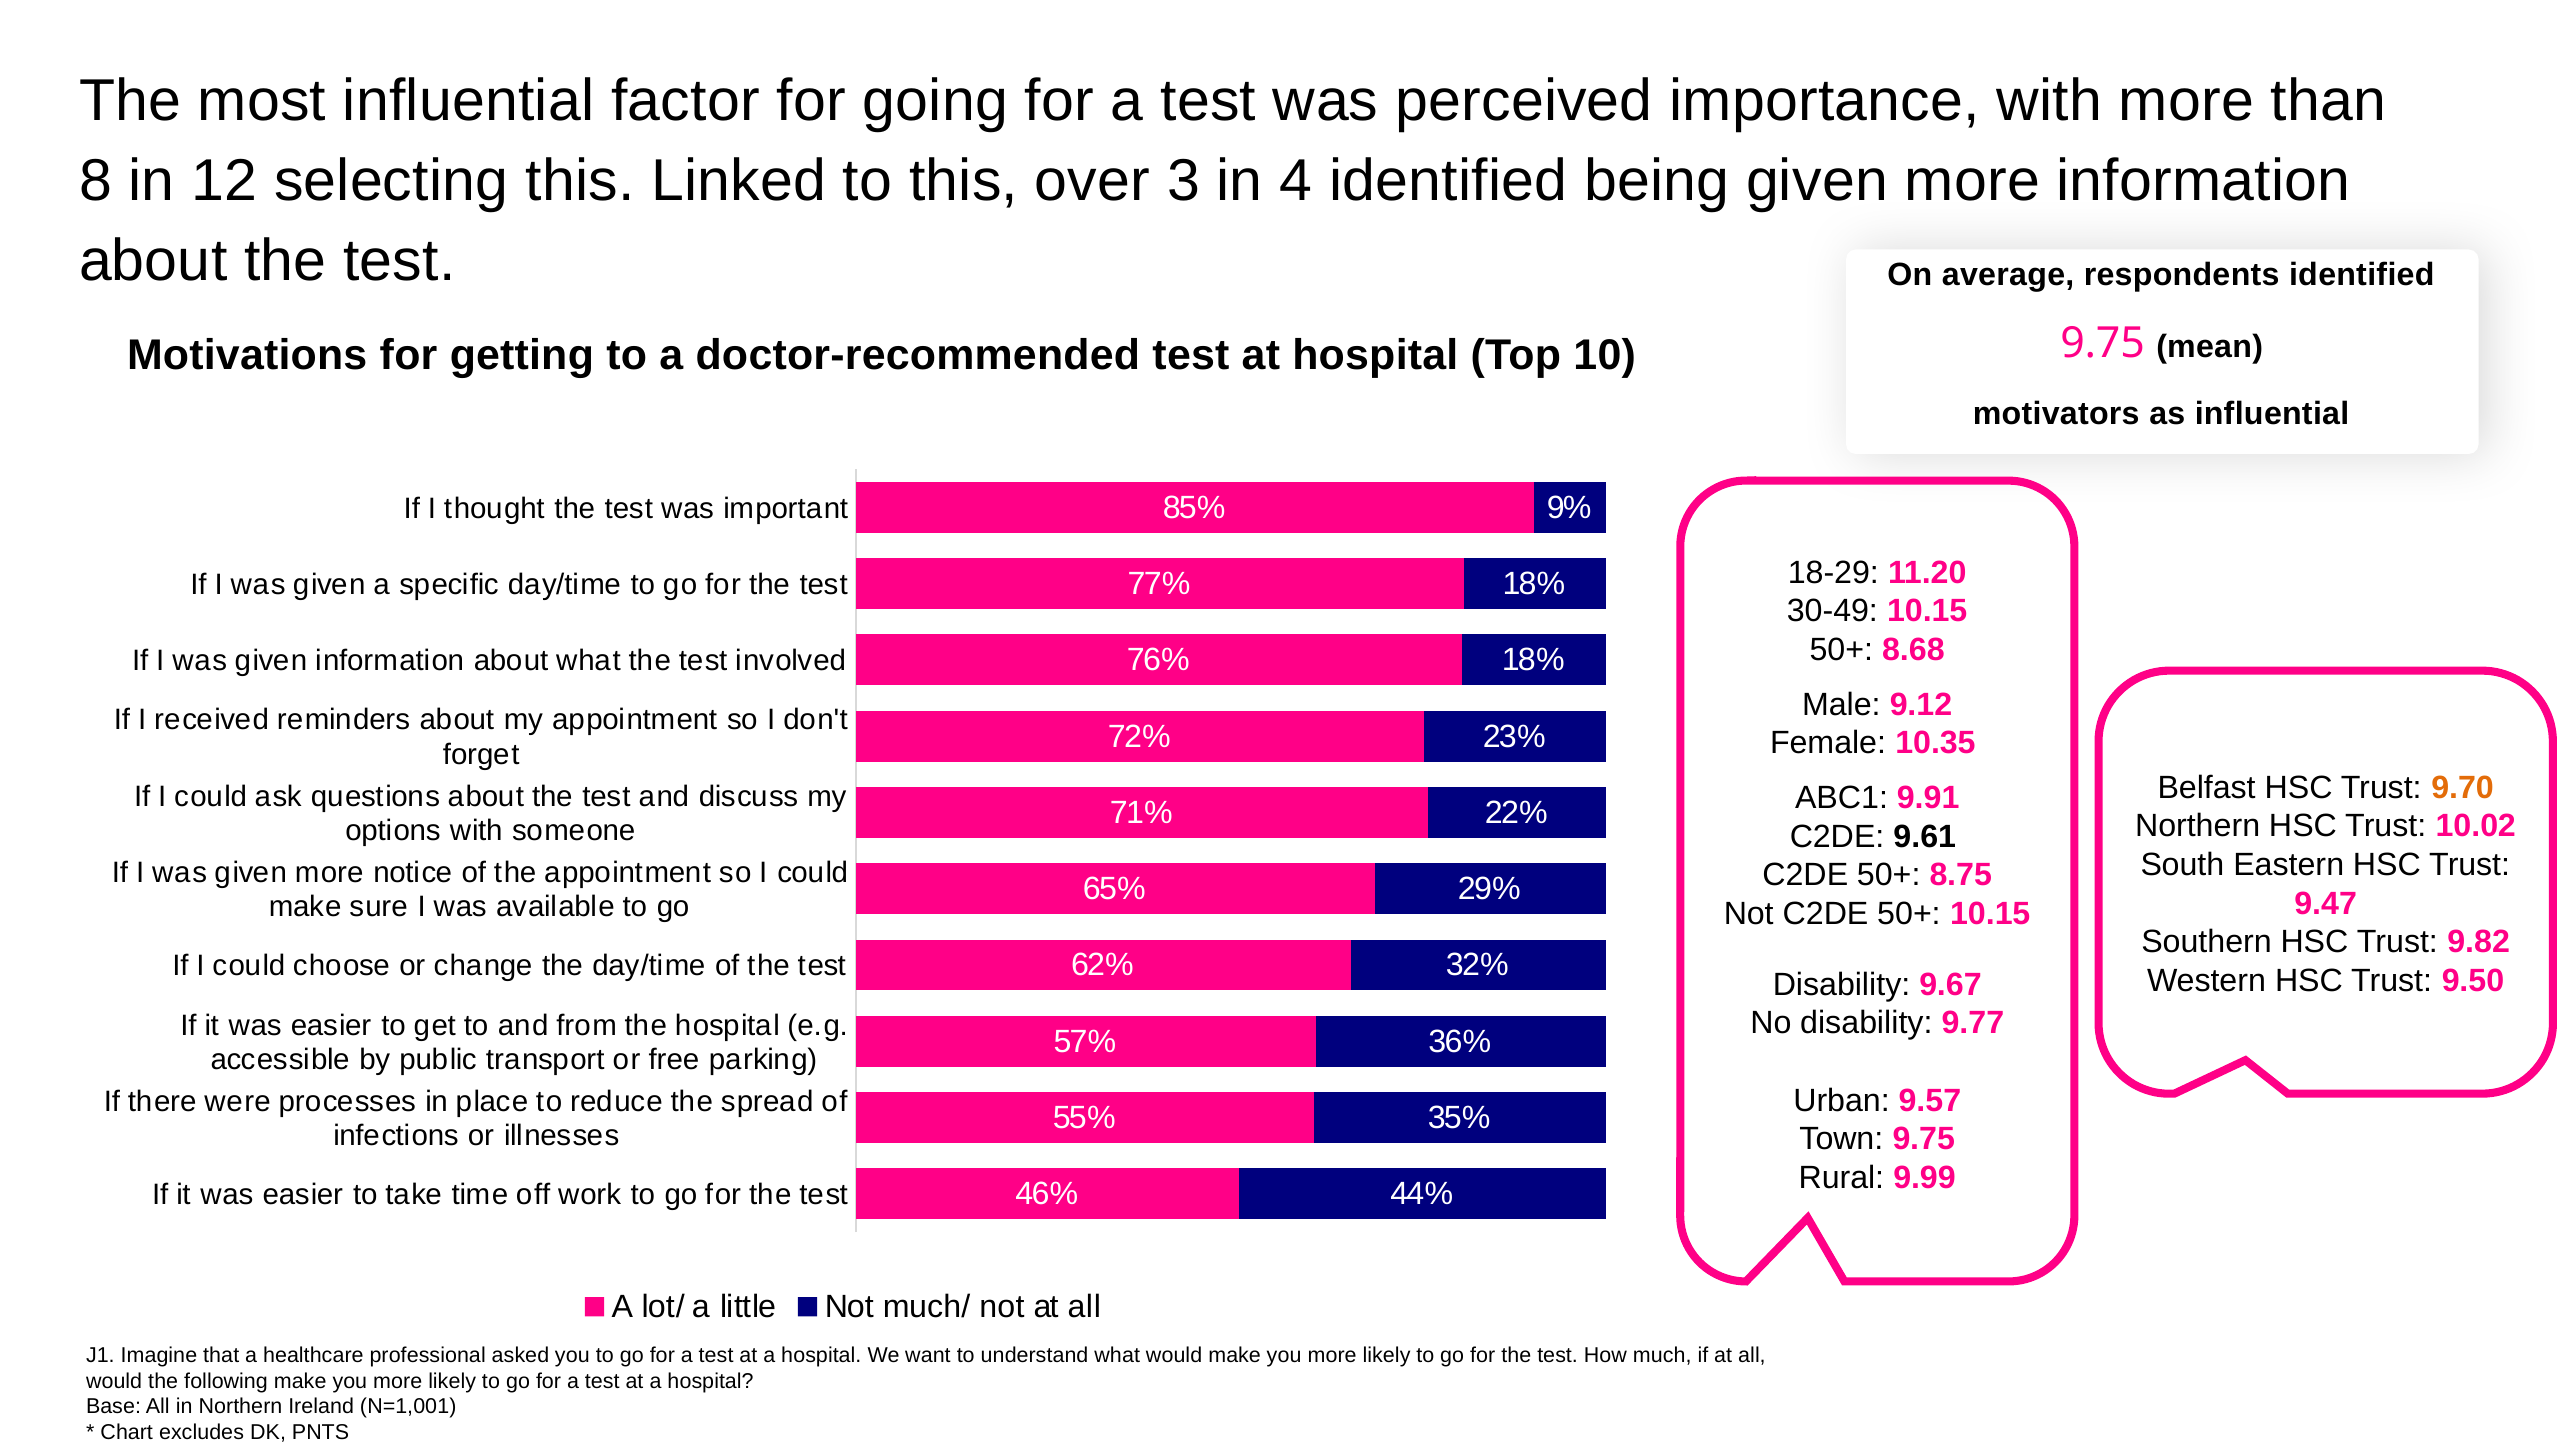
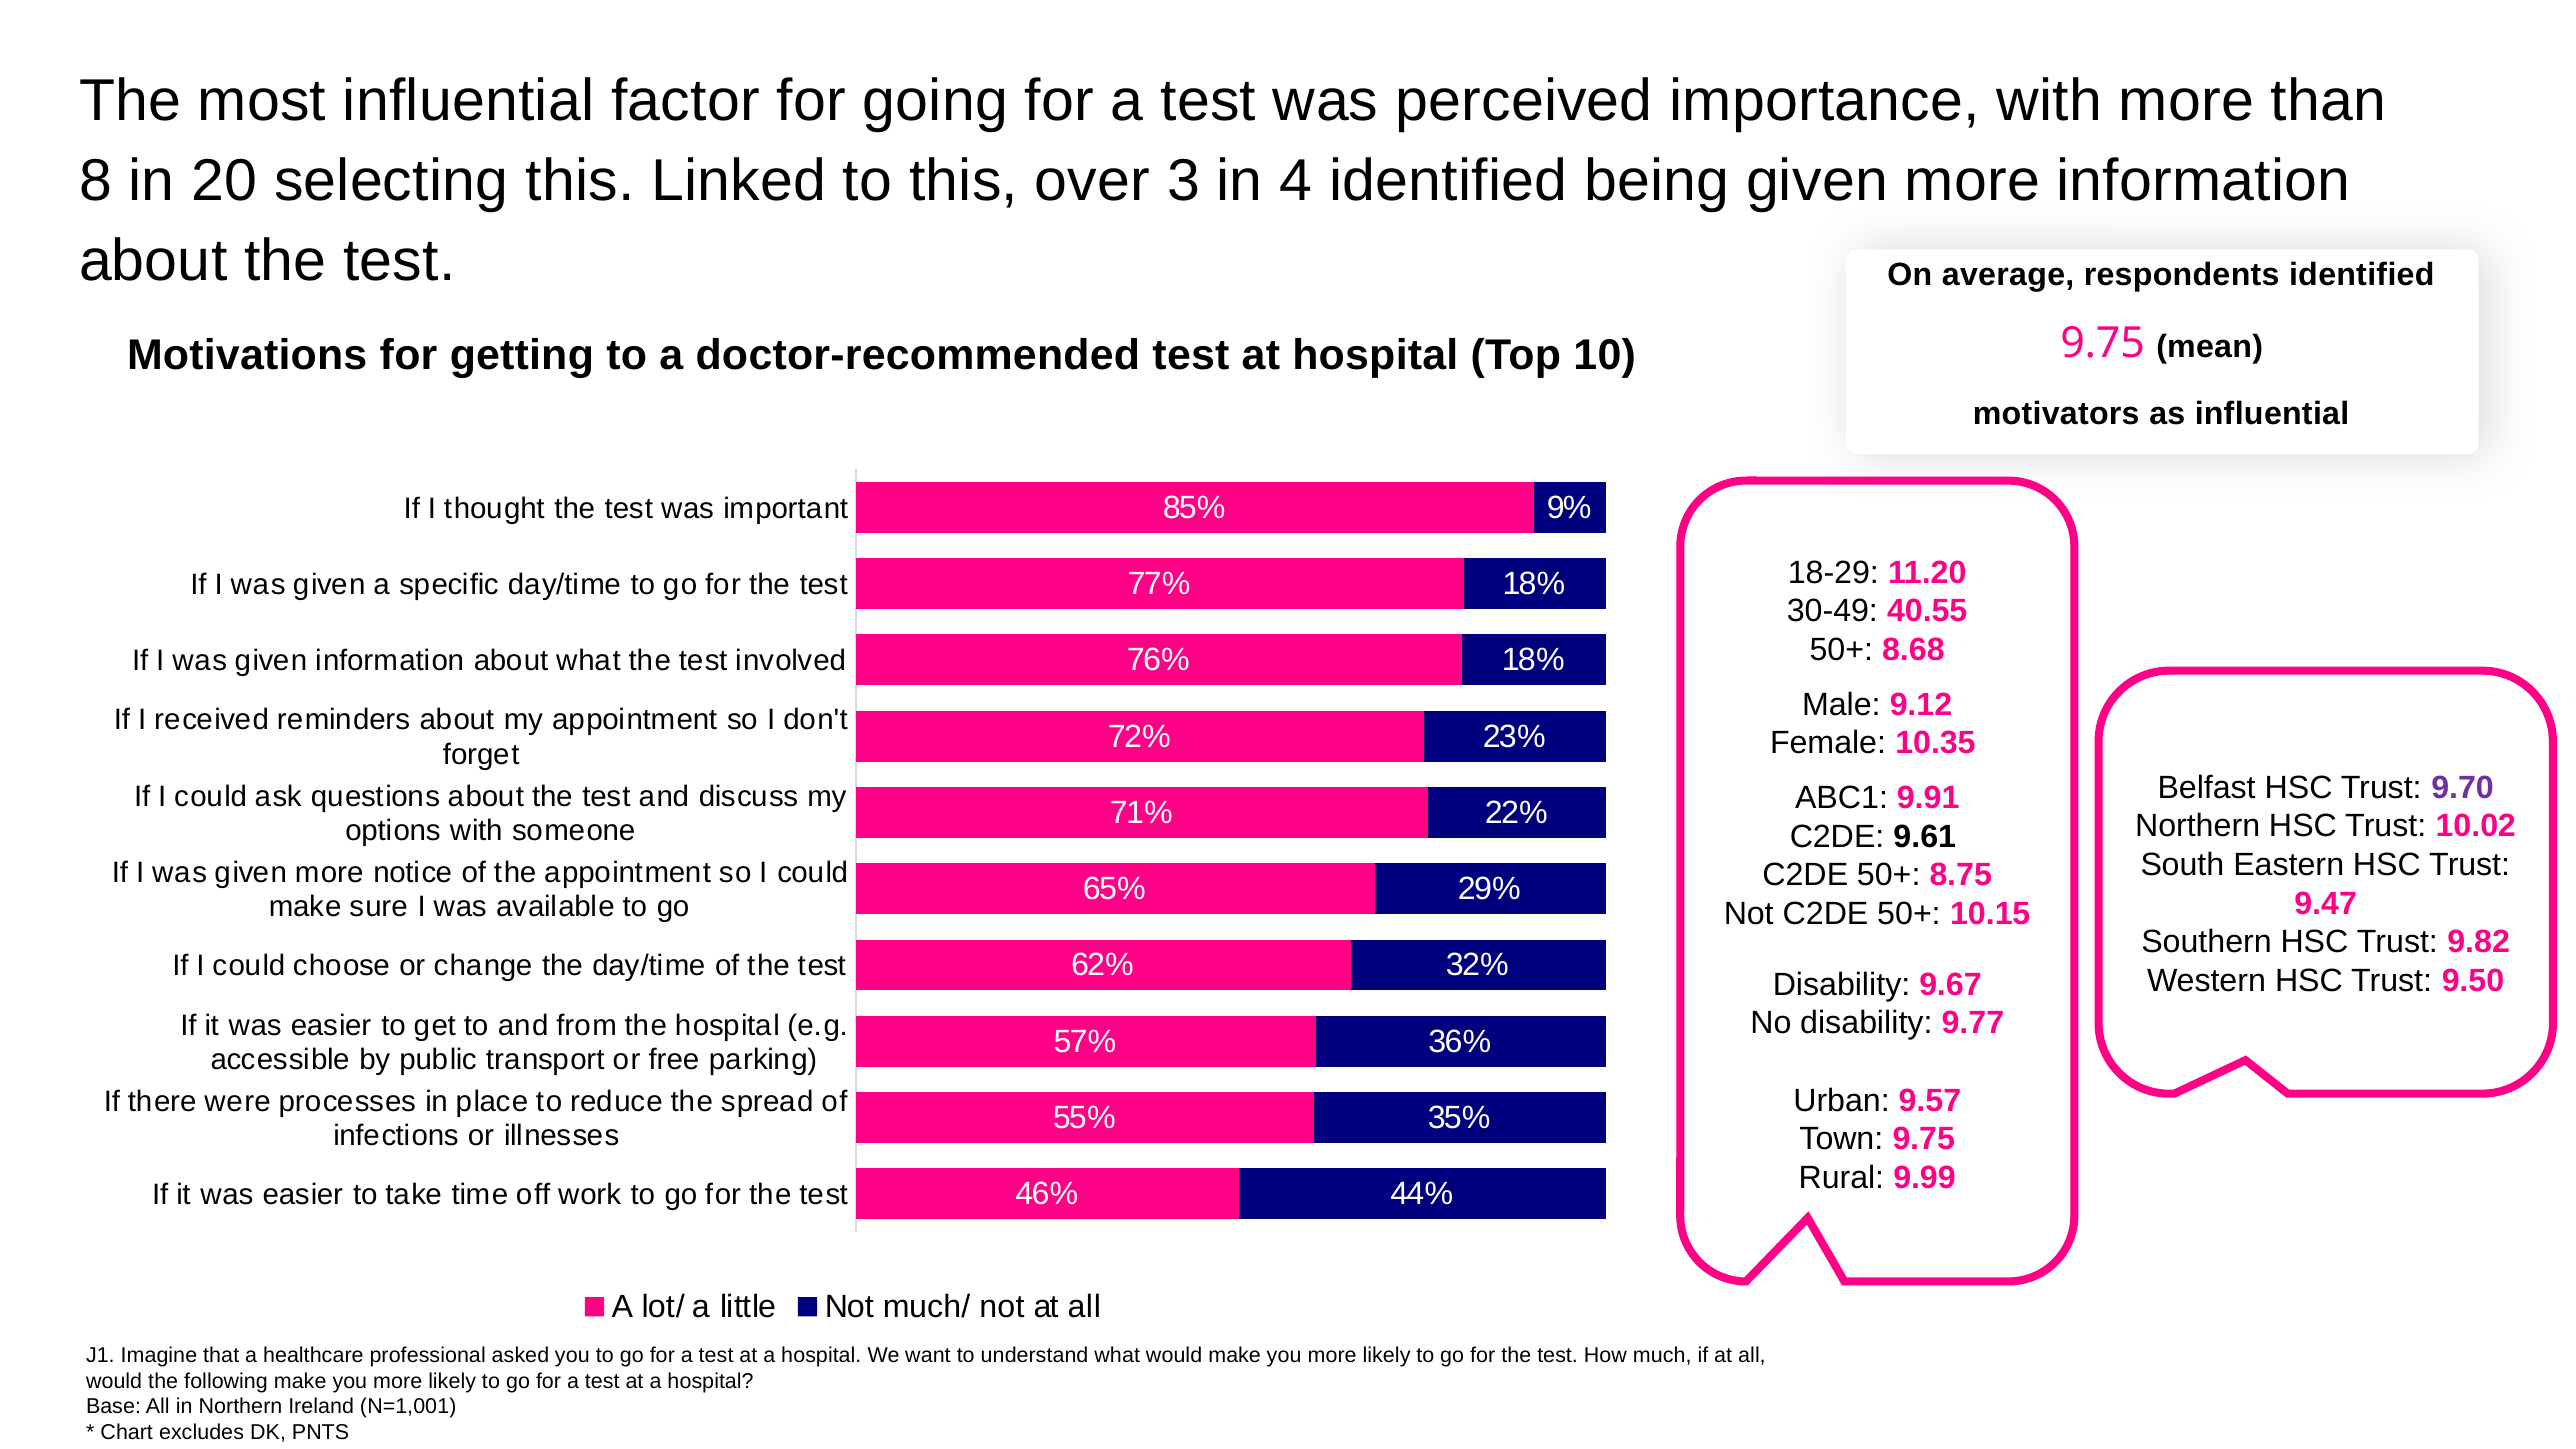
12: 12 -> 20
30-49 10.15: 10.15 -> 40.55
9.70 colour: orange -> purple
